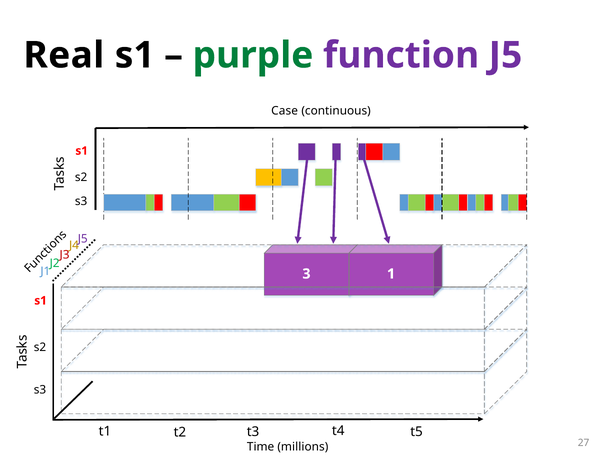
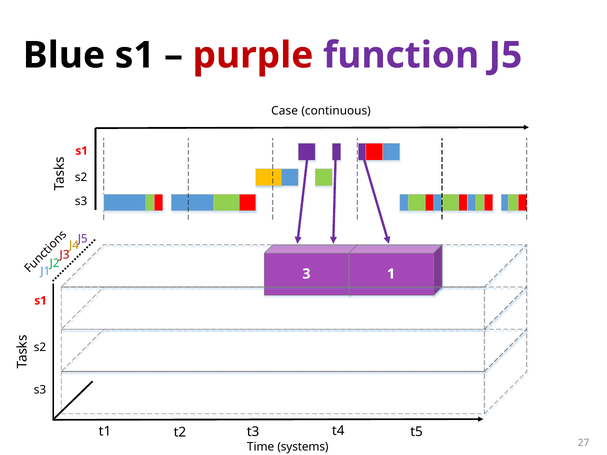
Real: Real -> Blue
purple colour: green -> red
millions: millions -> systems
